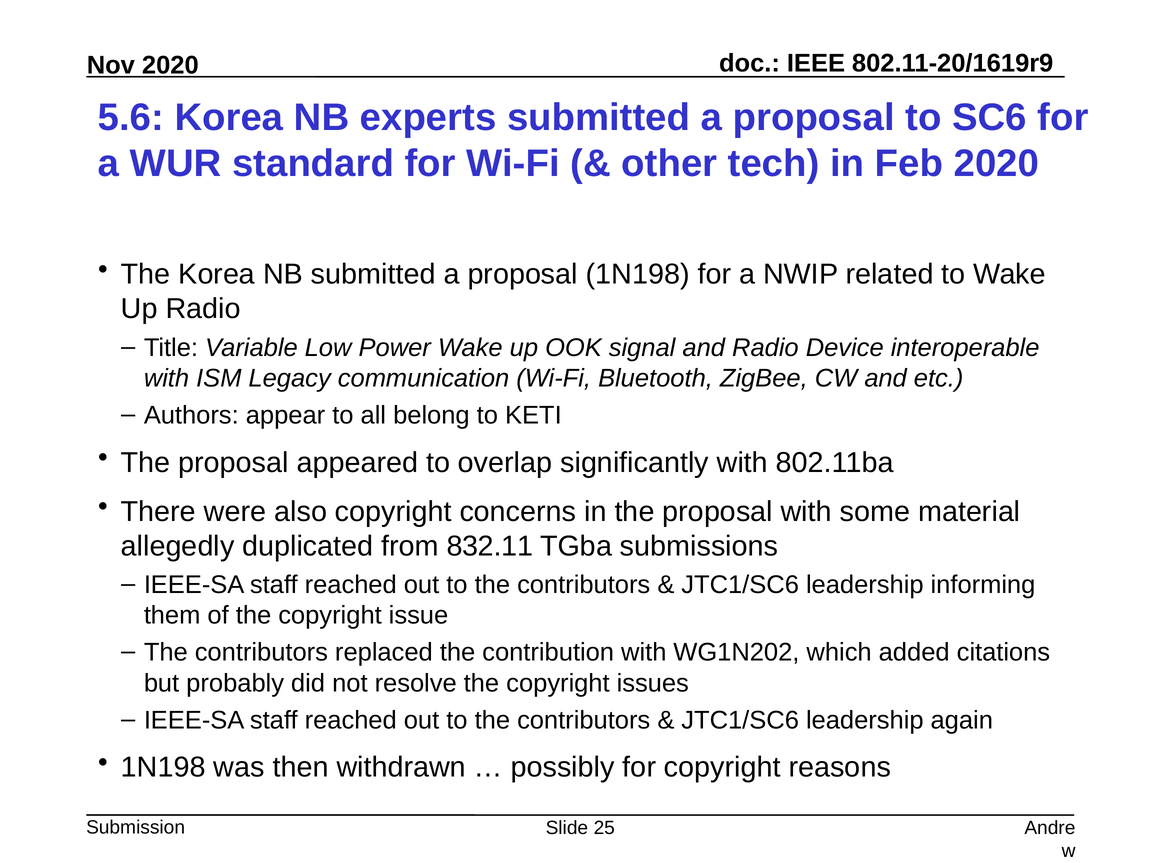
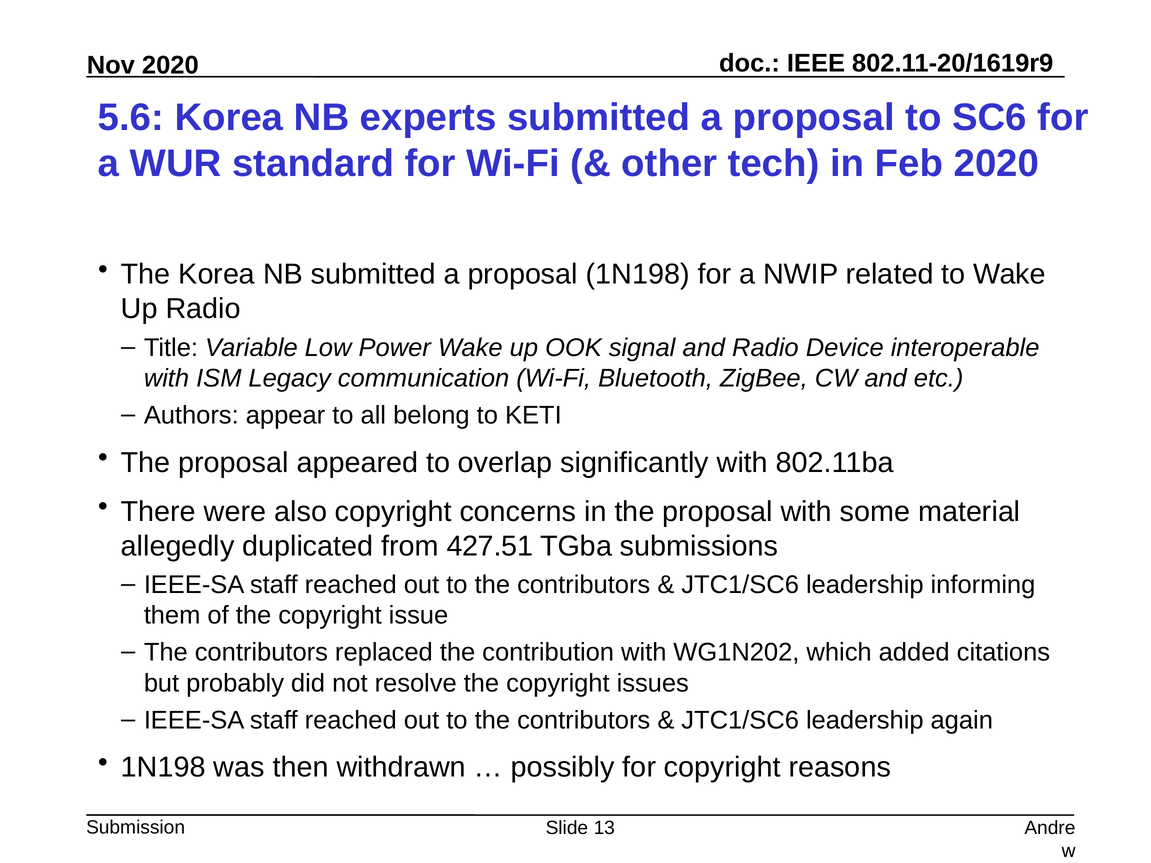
832.11: 832.11 -> 427.51
25: 25 -> 13
